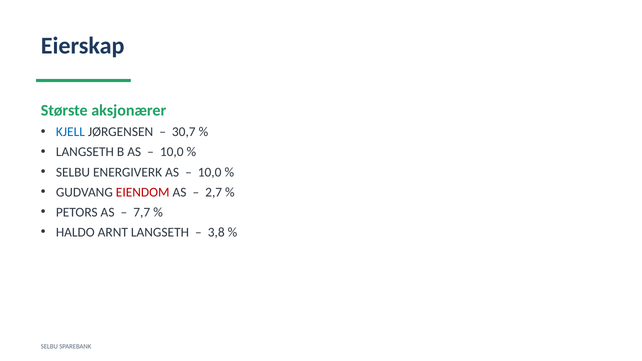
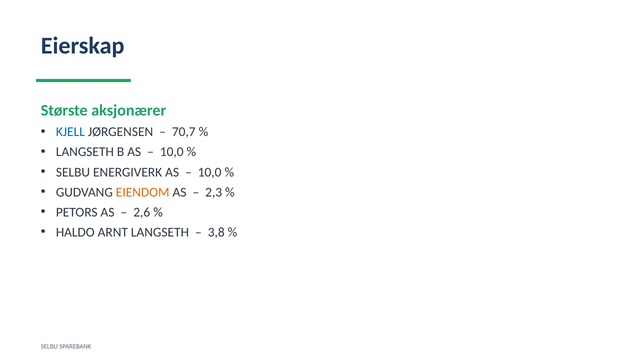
30,7: 30,7 -> 70,7
EIENDOM colour: red -> orange
2,7: 2,7 -> 2,3
7,7: 7,7 -> 2,6
